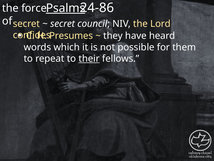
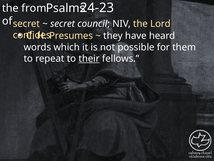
24-86: 24-86 -> 24-23
Psalms underline: present -> none
force: force -> from
